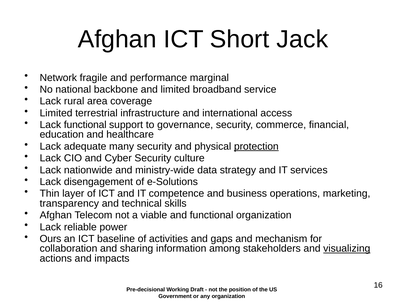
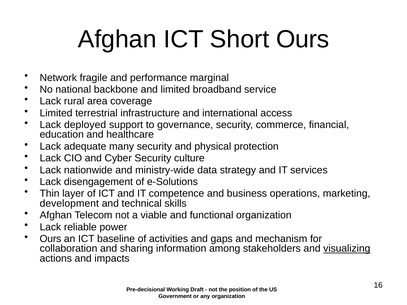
Short Jack: Jack -> Ours
Lack functional: functional -> deployed
protection underline: present -> none
transparency: transparency -> development
